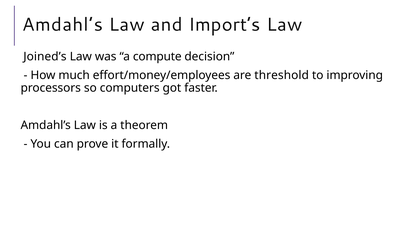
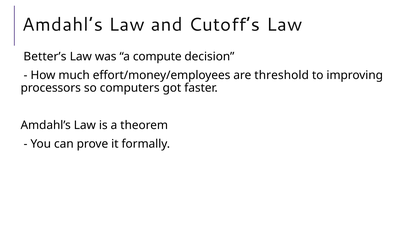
Import’s: Import’s -> Cutoff’s
Joined’s: Joined’s -> Better’s
